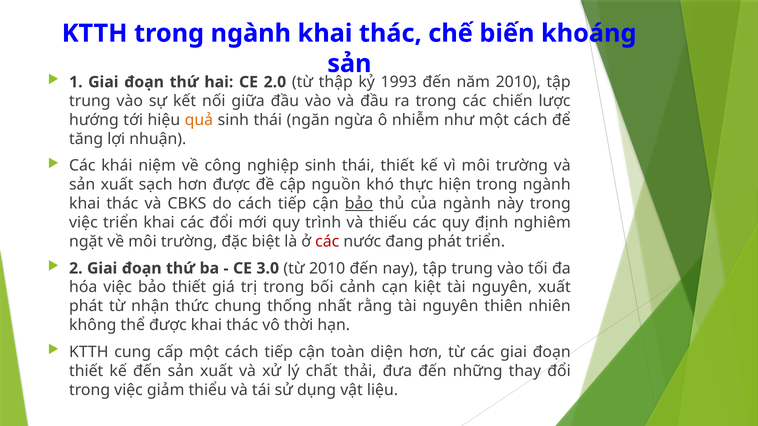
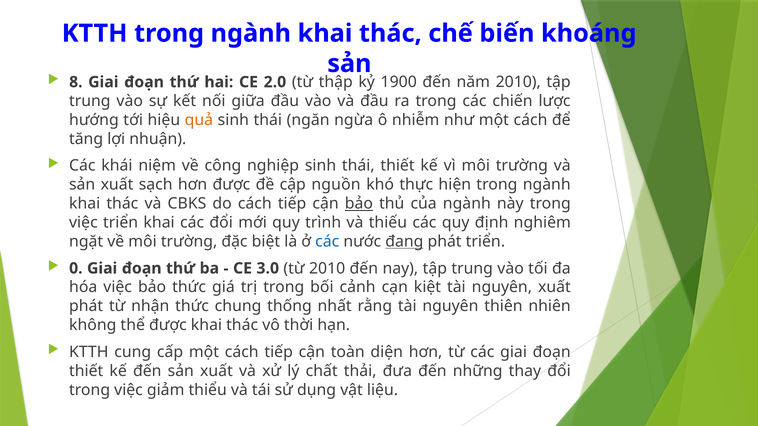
1: 1 -> 8
1993: 1993 -> 1900
các at (327, 242) colour: red -> blue
đang underline: none -> present
2: 2 -> 0
bảo thiết: thiết -> thức
